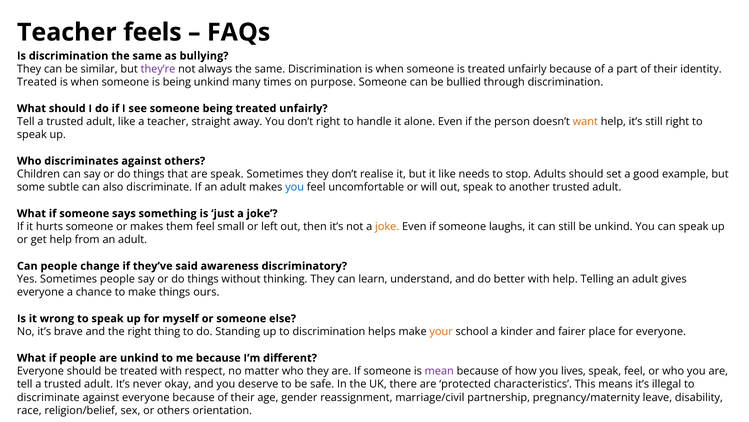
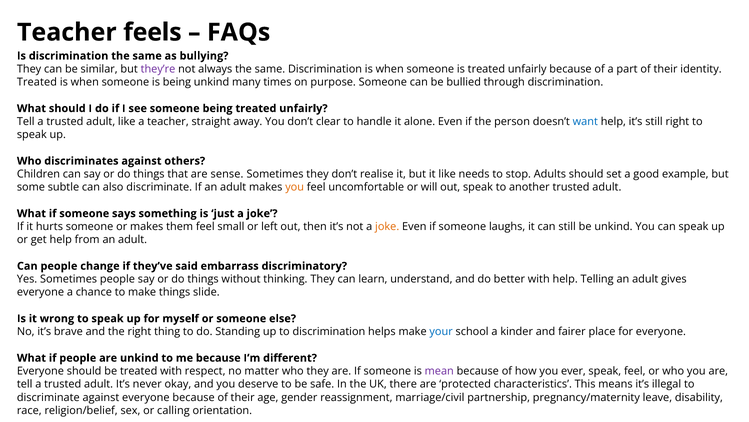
don’t right: right -> clear
want colour: orange -> blue
are speak: speak -> sense
you at (295, 187) colour: blue -> orange
awareness: awareness -> embarrass
ours: ours -> slide
your colour: orange -> blue
lives: lives -> ever
or others: others -> calling
